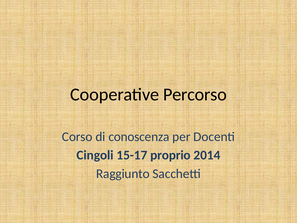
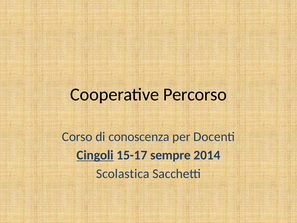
Cingoli underline: none -> present
proprio: proprio -> sempre
Raggiunto: Raggiunto -> Scolastica
